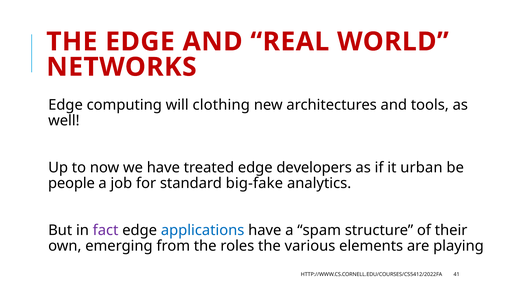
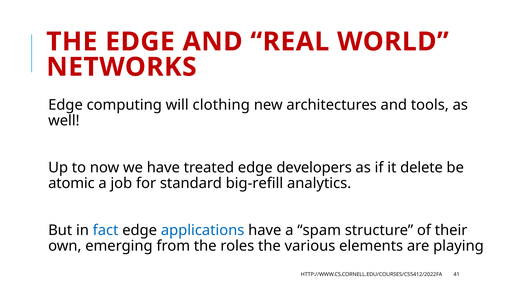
urban: urban -> delete
people: people -> atomic
big-fake: big-fake -> big-refill
fact colour: purple -> blue
